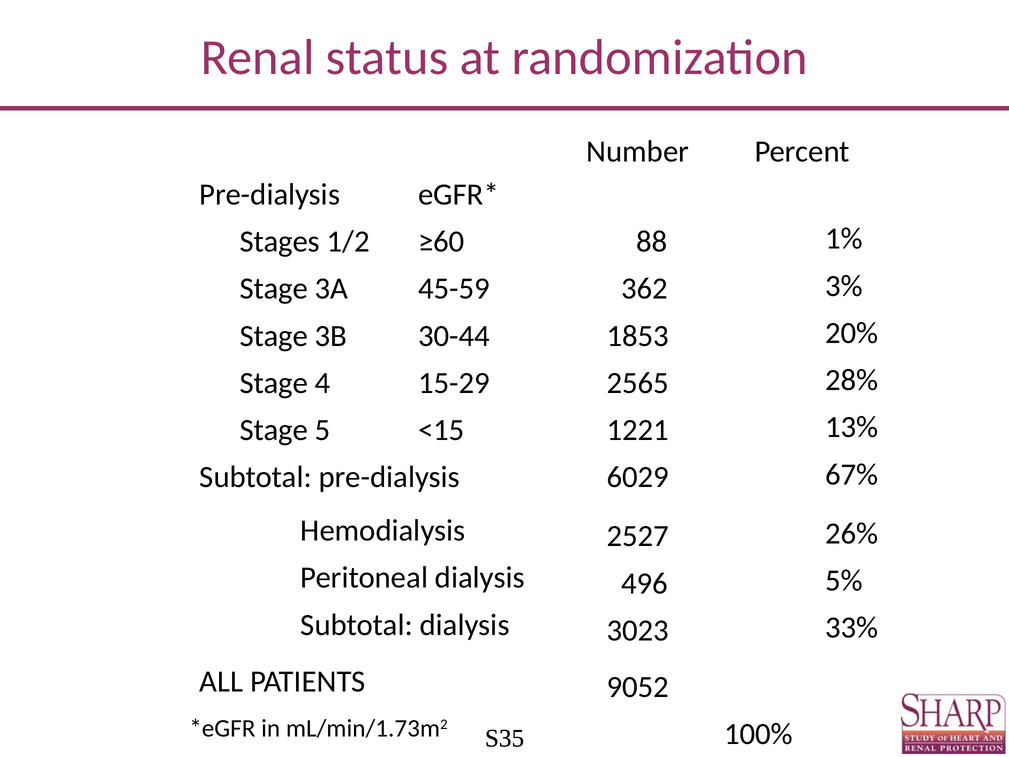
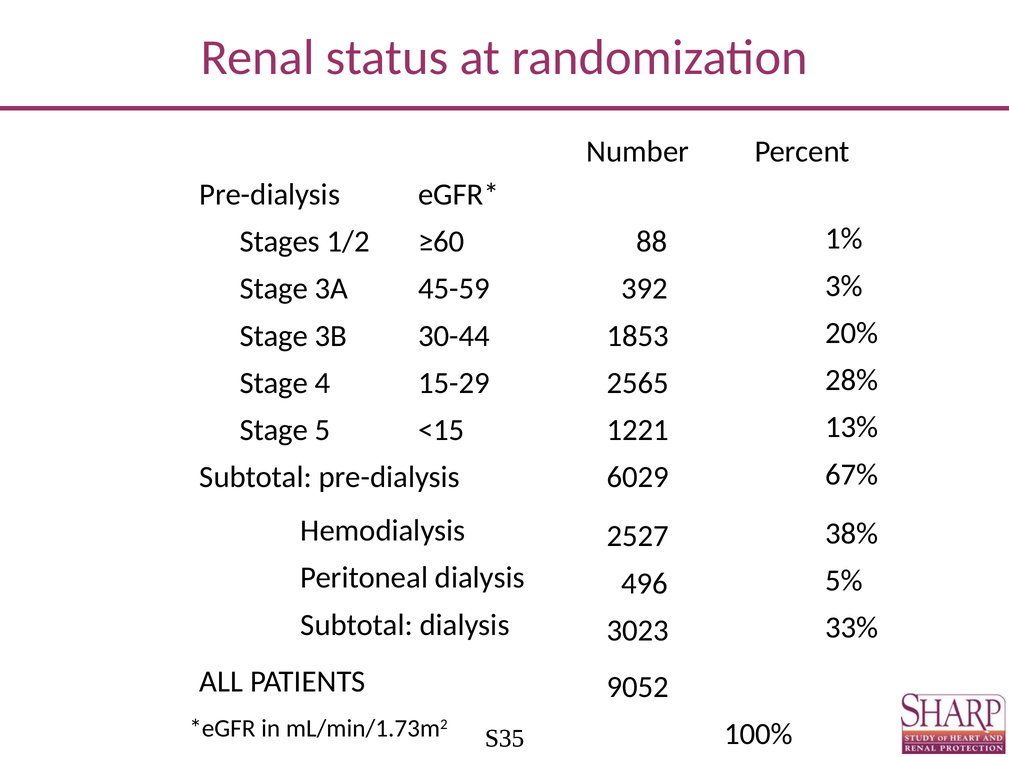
362: 362 -> 392
26%: 26% -> 38%
